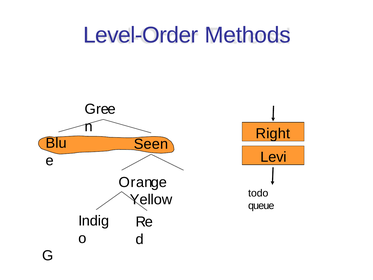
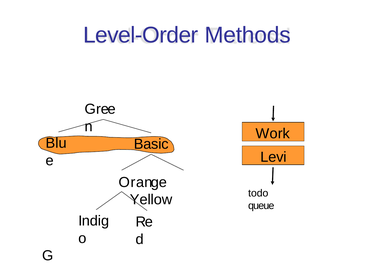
Right: Right -> Work
Seen: Seen -> Basic
